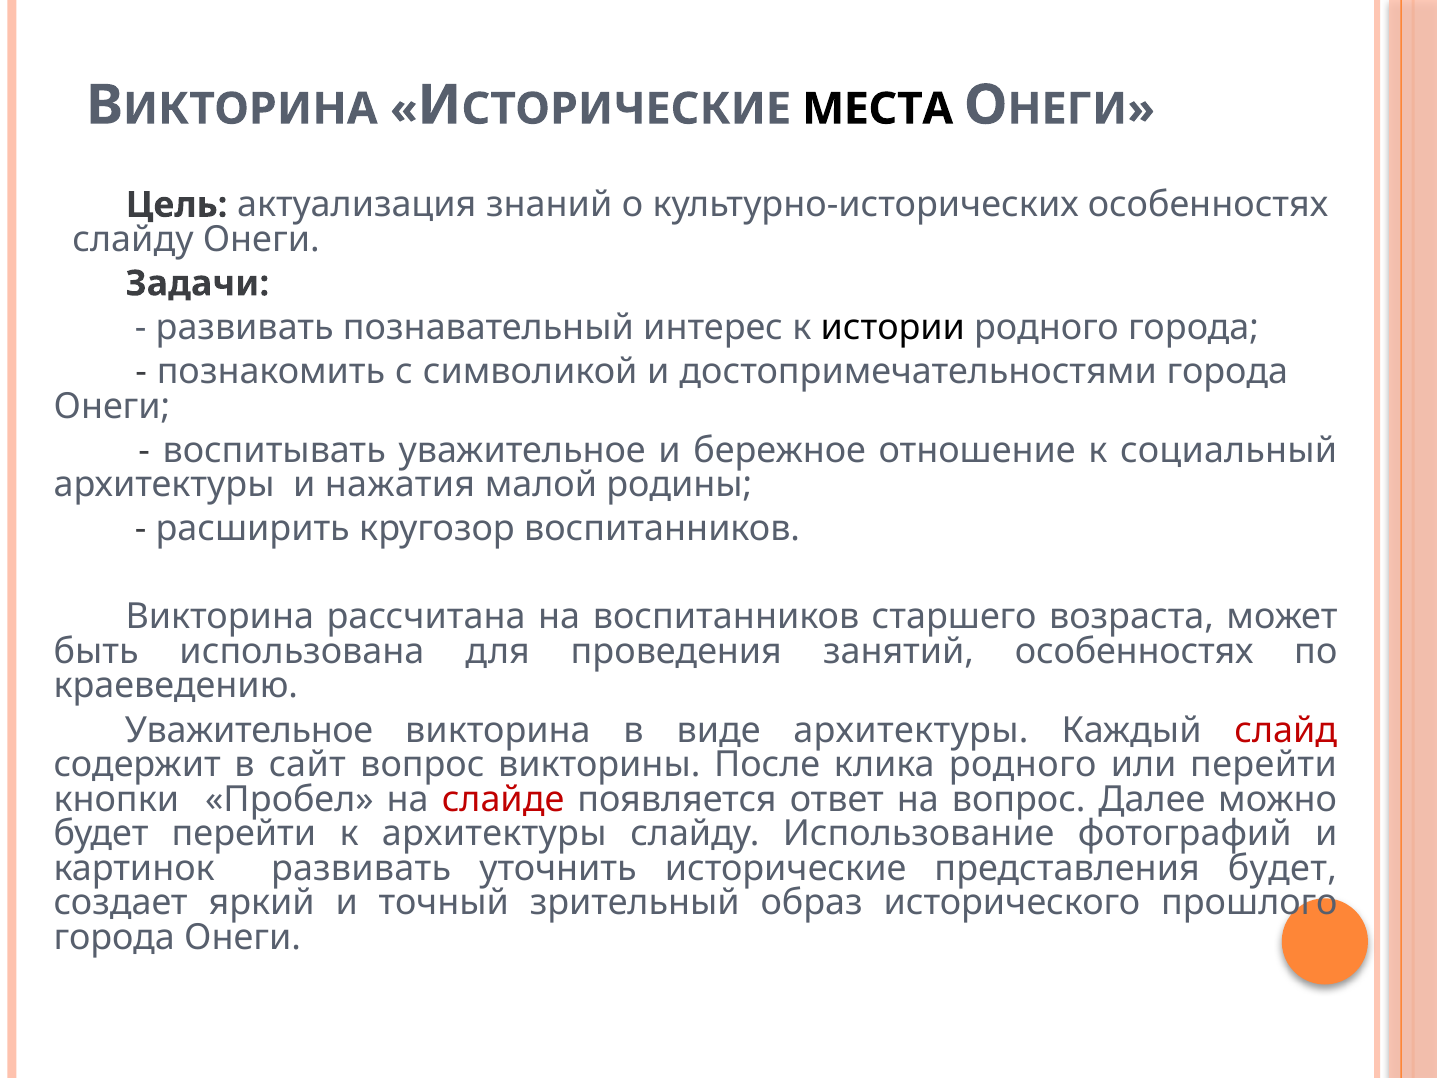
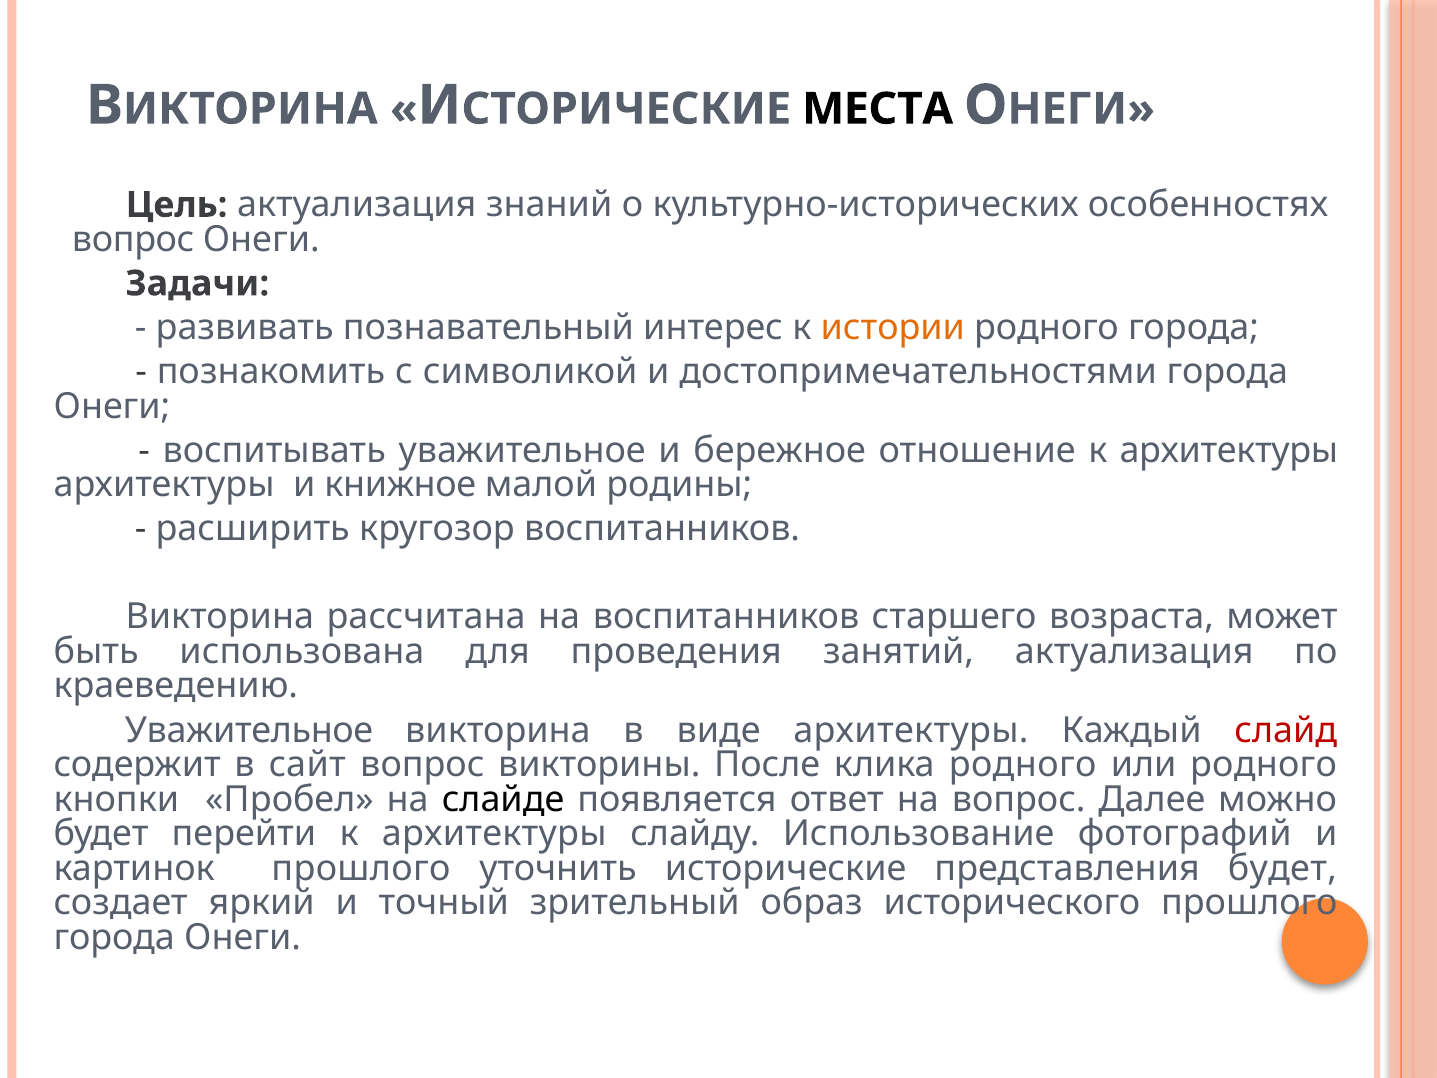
слайду at (133, 239): слайду -> вопрос
истории colour: black -> orange
отношение к социальный: социальный -> архитектуры
нажатия: нажатия -> книжное
занятий особенностях: особенностях -> актуализация
или перейти: перейти -> родного
слайде colour: red -> black
картинок развивать: развивать -> прошлого
